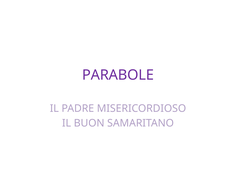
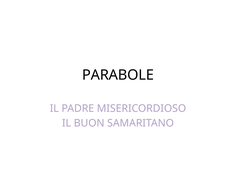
PARABOLE colour: purple -> black
